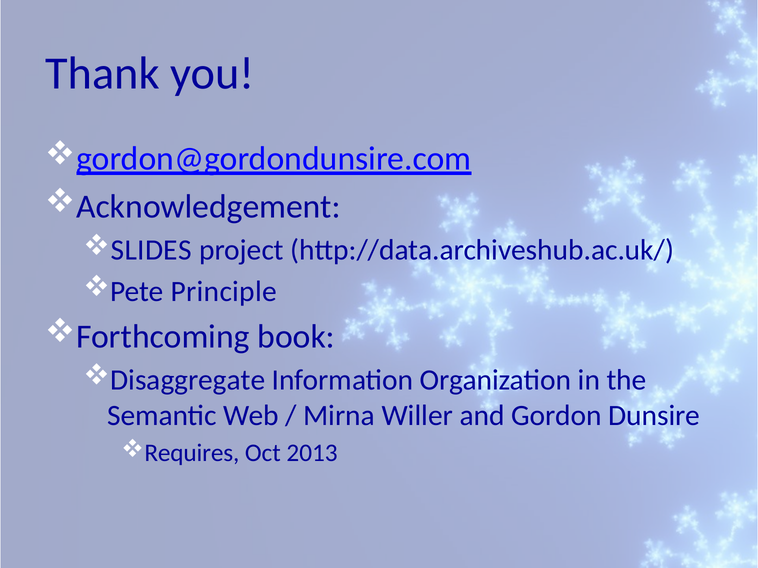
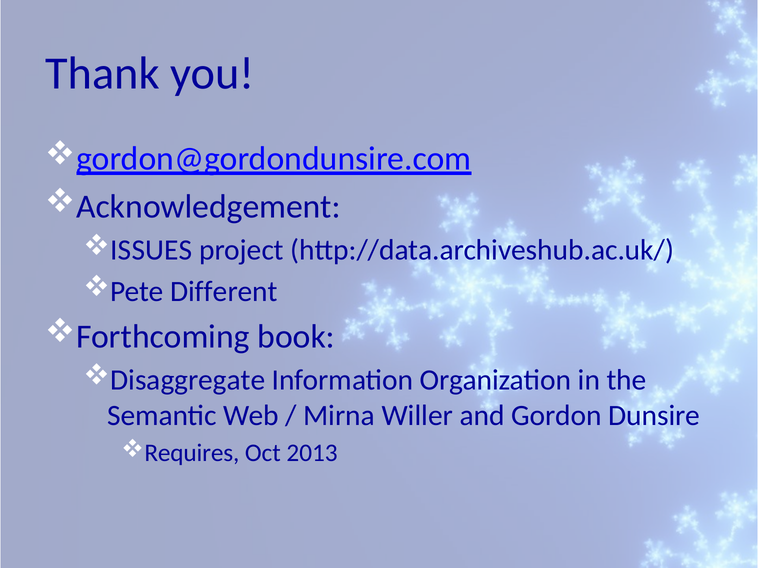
SLIDES: SLIDES -> ISSUES
Principle: Principle -> Different
